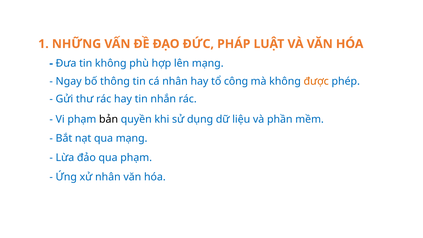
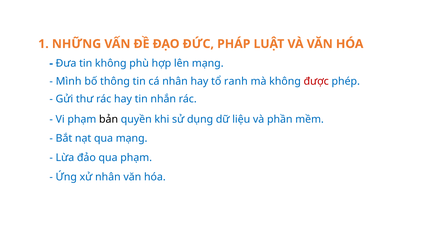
Ngay: Ngay -> Mình
công: công -> ranh
được colour: orange -> red
